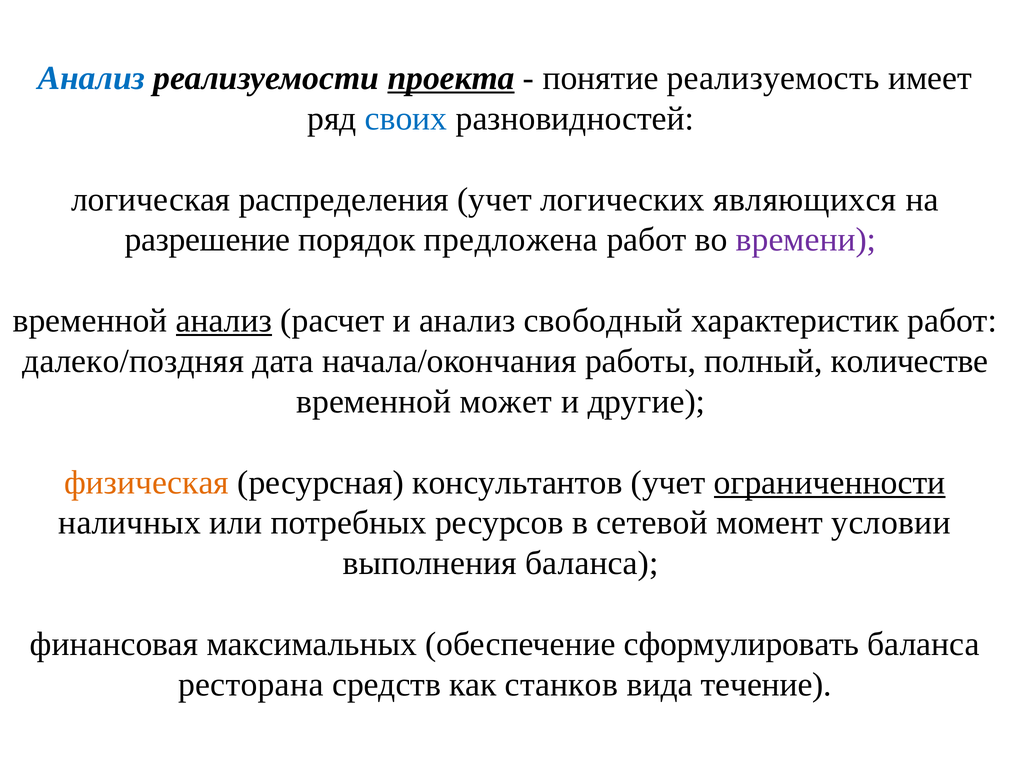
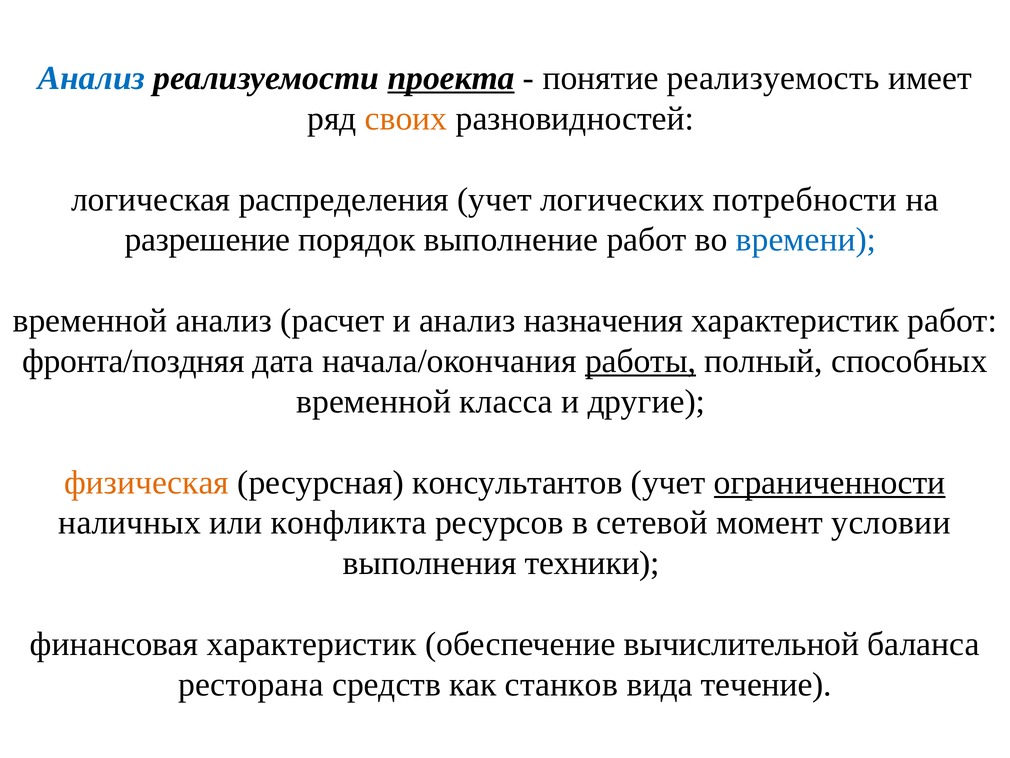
своих colour: blue -> orange
являющихся: являющихся -> потребности
предложена: предложена -> выполнение
времени colour: purple -> blue
анализ at (224, 320) underline: present -> none
свободный: свободный -> назначения
далеко/поздняя: далеко/поздняя -> фронта/поздняя
работы underline: none -> present
количестве: количестве -> способных
может: может -> класса
потребных: потребных -> конфликта
выполнения баланса: баланса -> техники
финансовая максимальных: максимальных -> характеристик
сформулировать: сформулировать -> вычислительной
